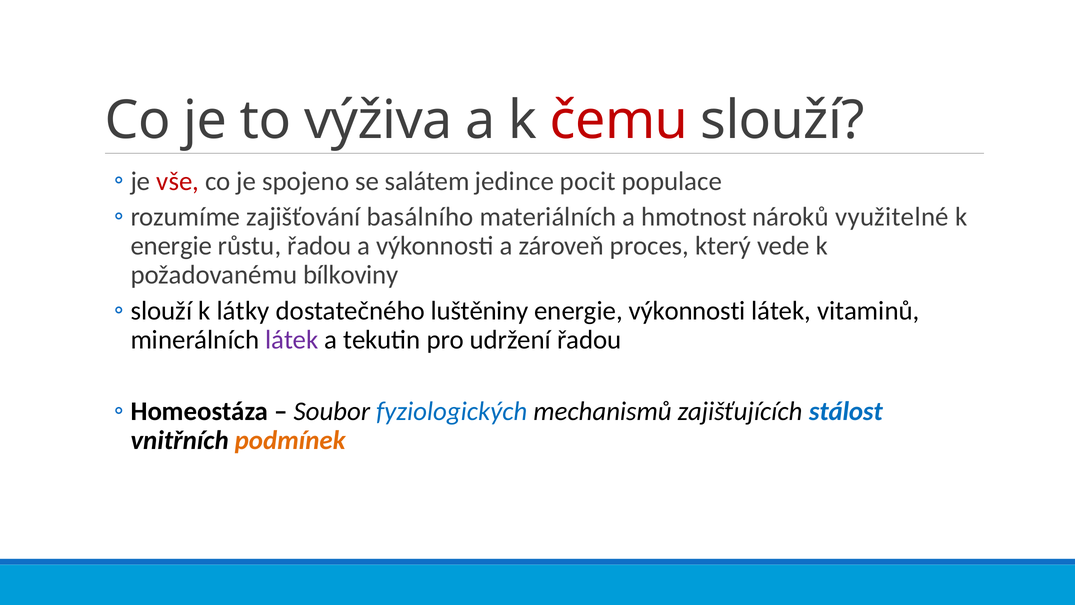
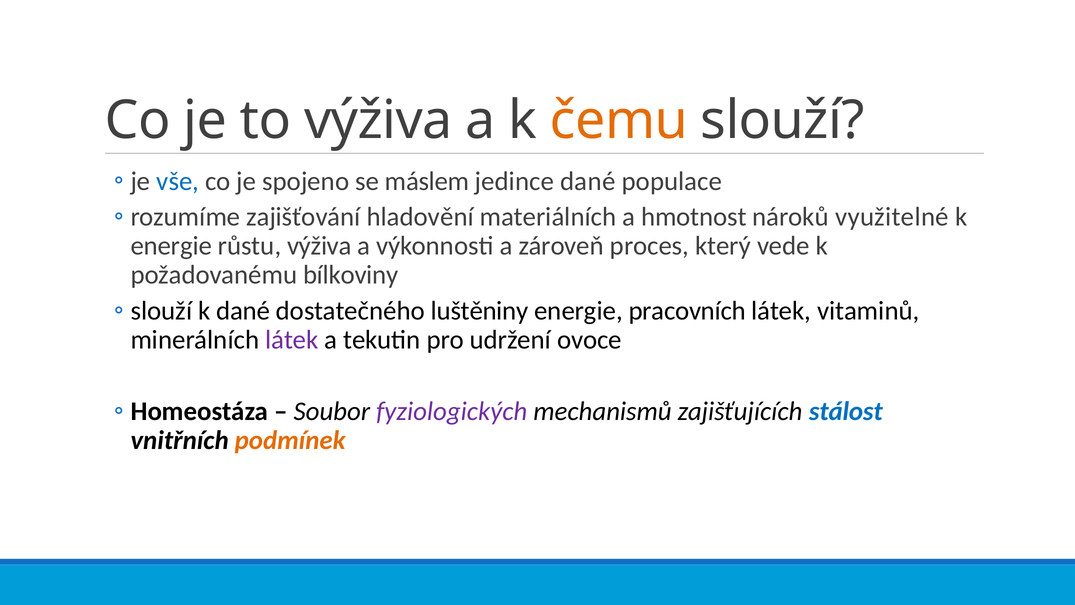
čemu colour: red -> orange
vše colour: red -> blue
salátem: salátem -> máslem
jedince pocit: pocit -> dané
basálního: basálního -> hladovění
růstu řadou: řadou -> výživa
k látky: látky -> dané
energie výkonnosti: výkonnosti -> pracovních
udržení řadou: řadou -> ovoce
fyziologických colour: blue -> purple
